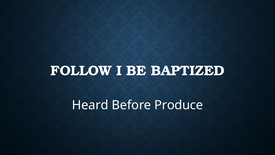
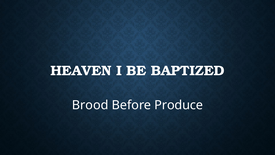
FOLLOW: FOLLOW -> HEAVEN
Heard: Heard -> Brood
